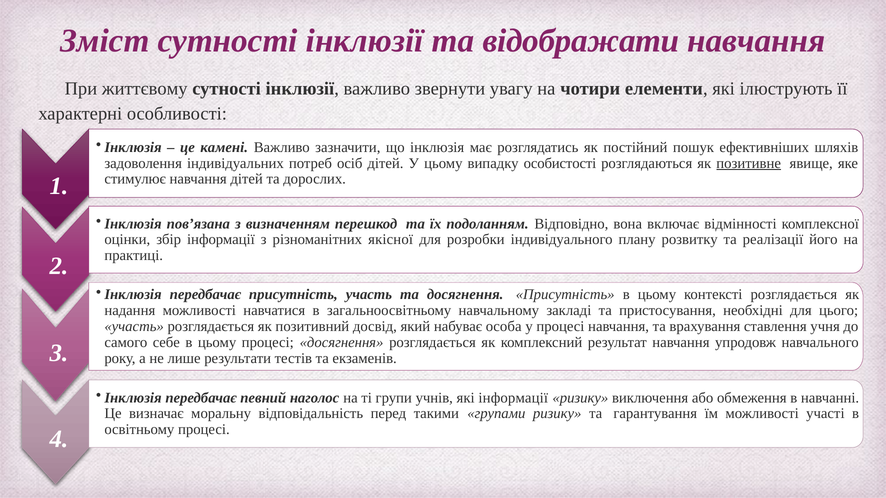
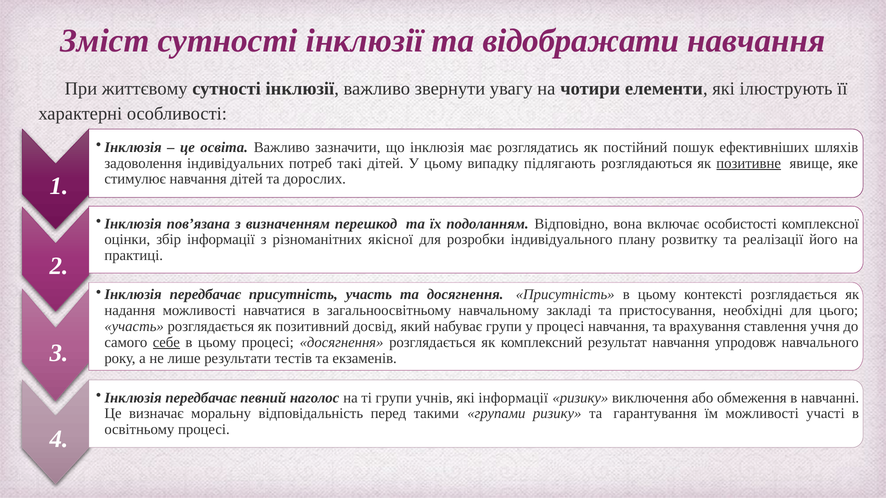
камені: камені -> освіта
осіб: осіб -> такі
особистості: особистості -> підлягають
відмінності: відмінності -> особистості
набуває особа: особа -> групи
себе underline: none -> present
